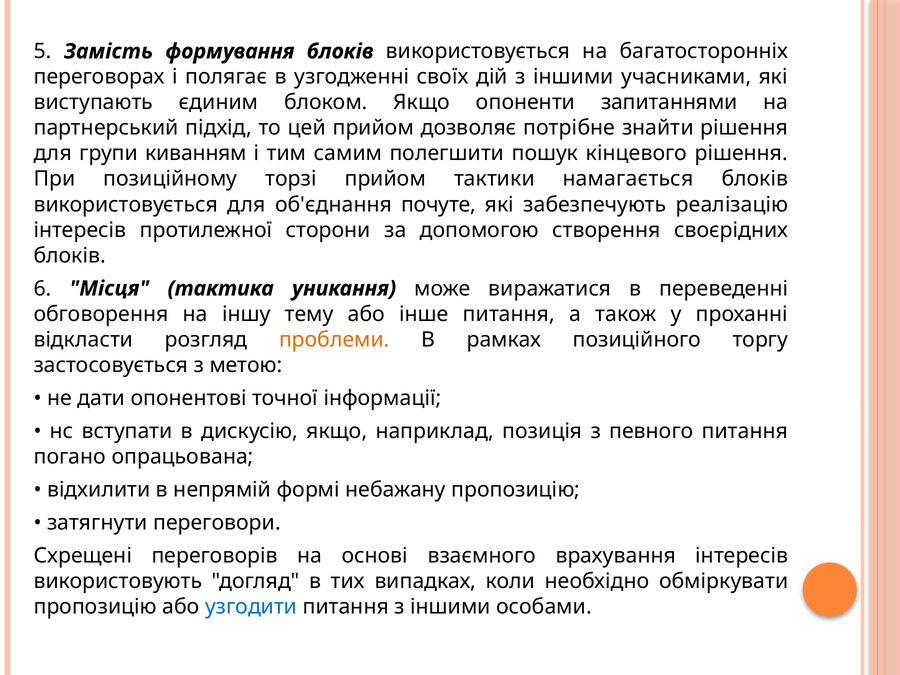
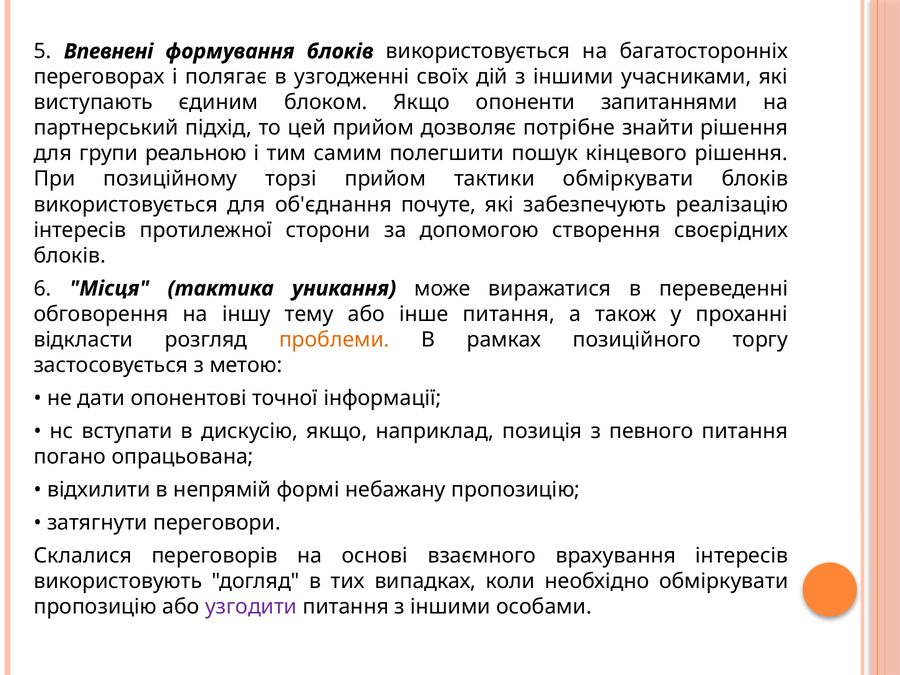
Замість: Замість -> Впевнені
киванням: киванням -> реальною
тактики намагається: намагається -> обміркувати
Схрещені: Схрещені -> Склалися
узгодити colour: blue -> purple
